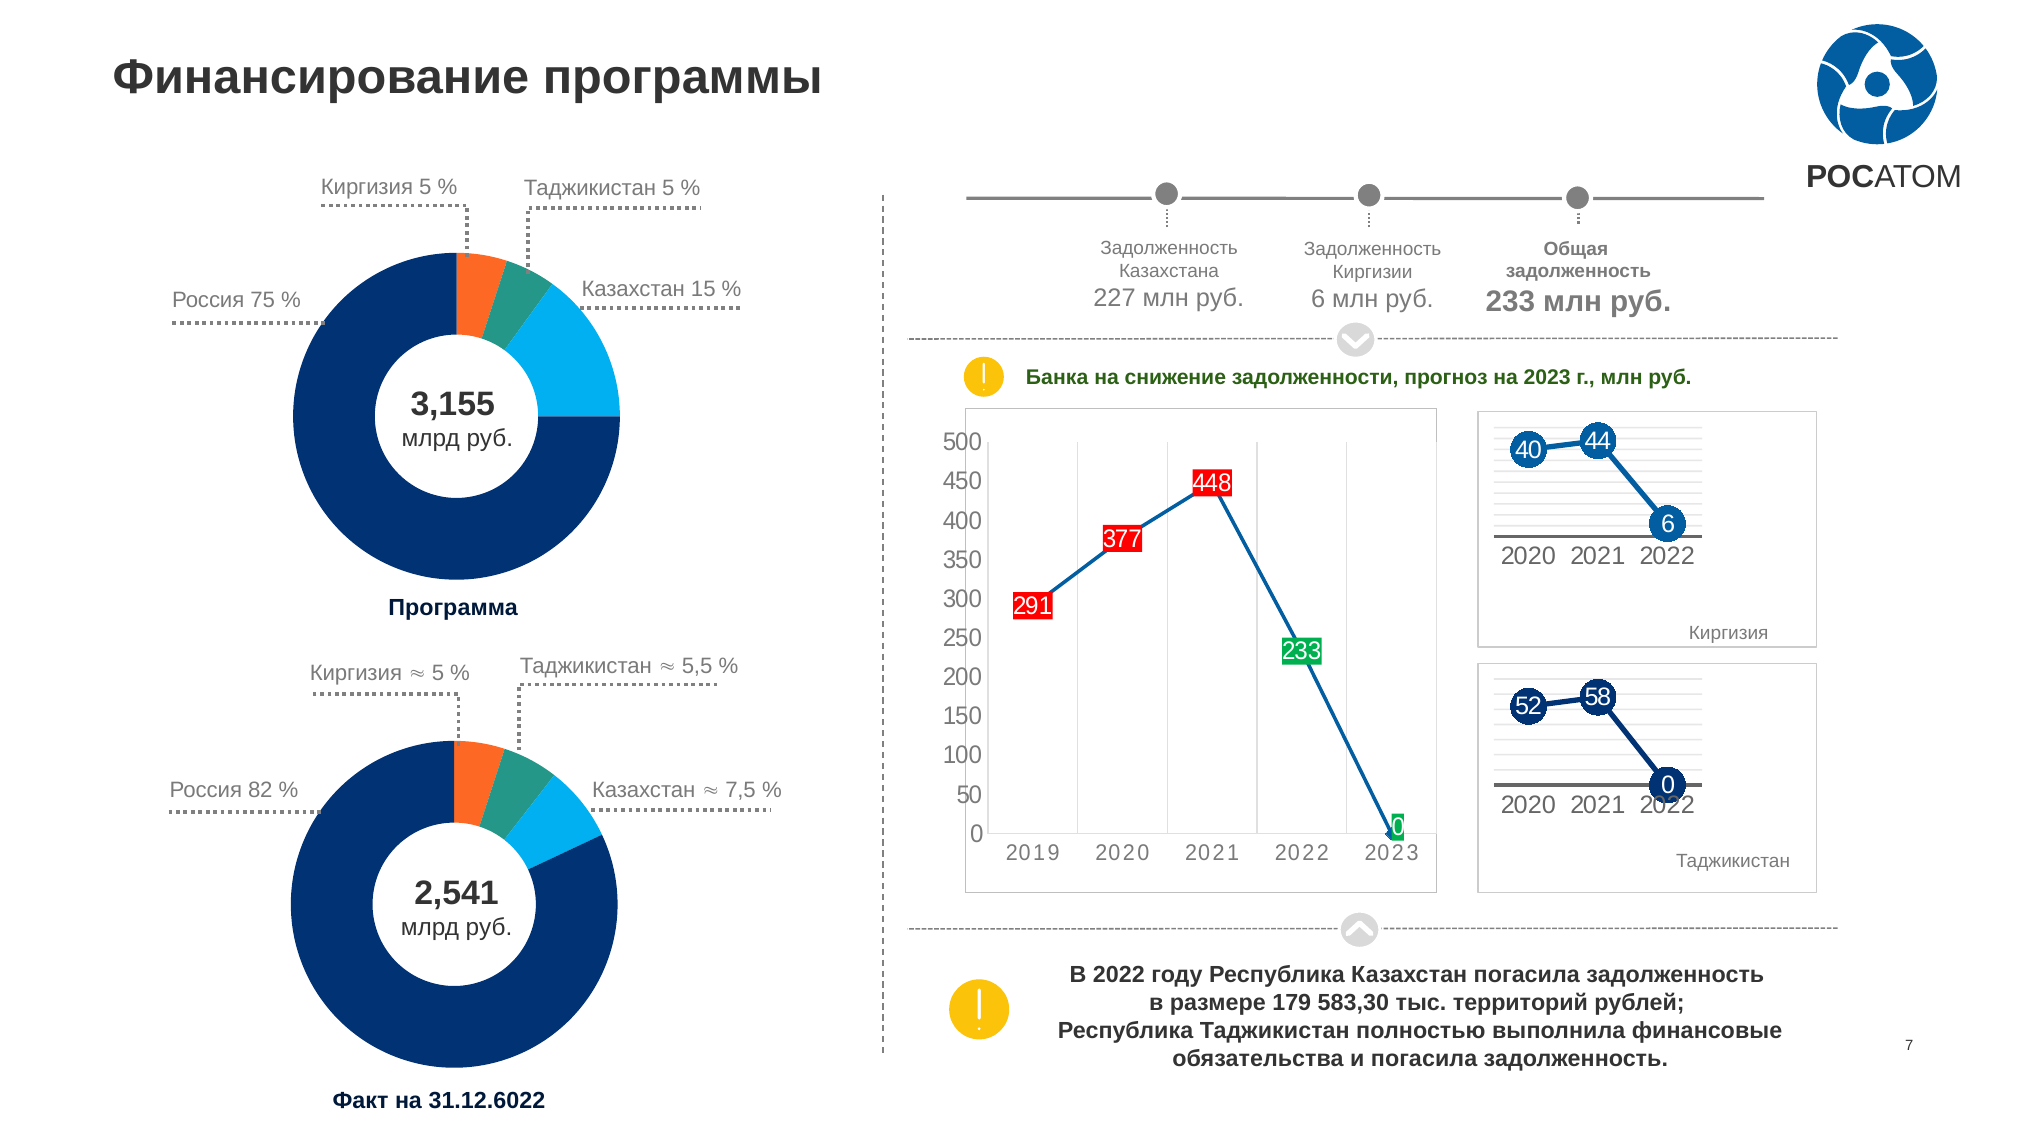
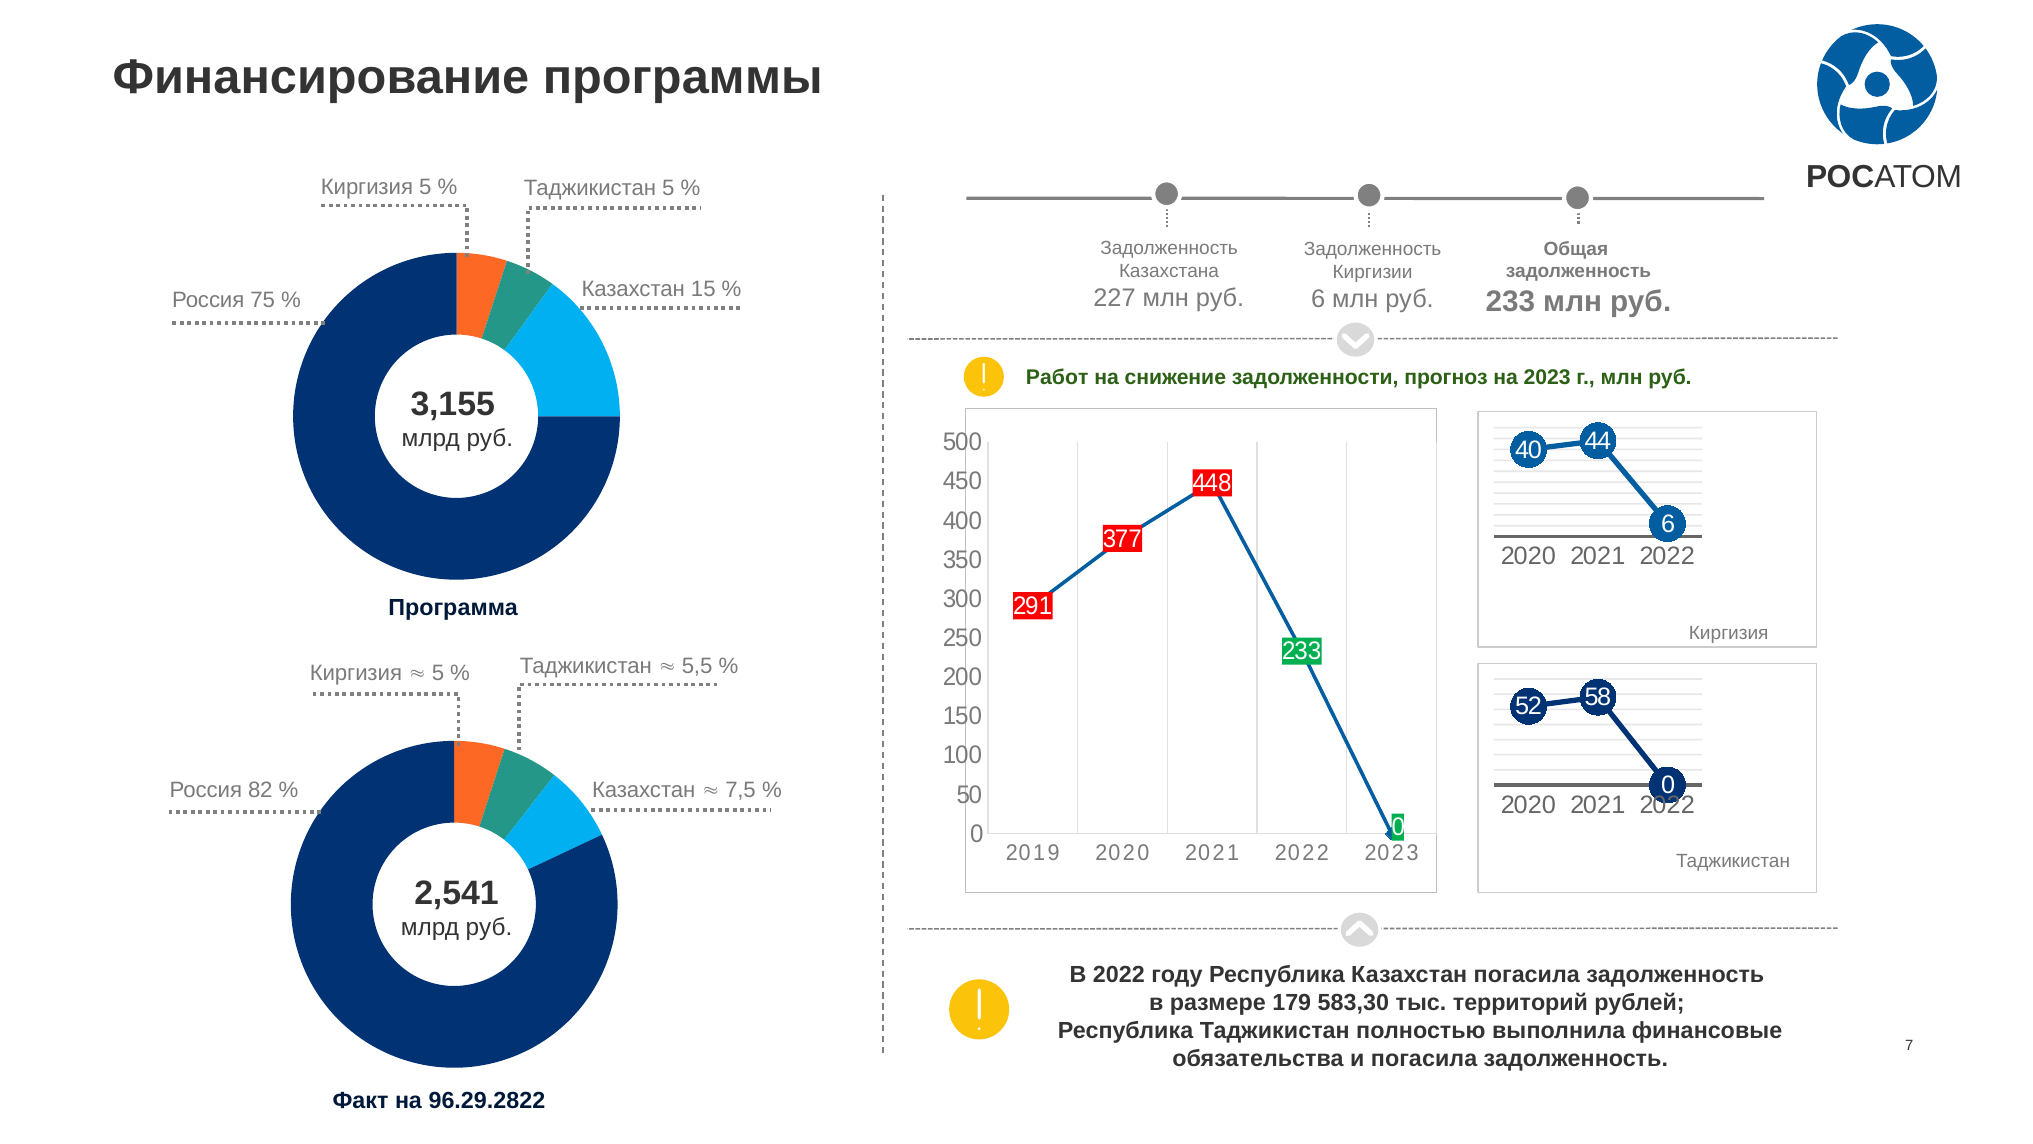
Банка: Банка -> Работ
31.12.6022: 31.12.6022 -> 96.29.2822
